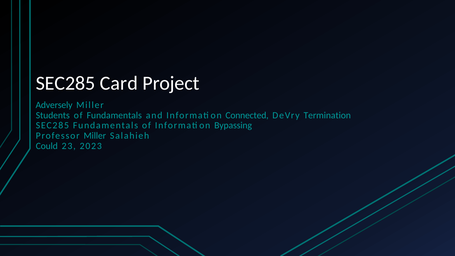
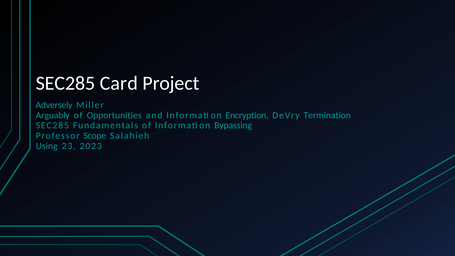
Students: Students -> Arguably
of Fundamentals: Fundamentals -> Opportunities
Connected: Connected -> Encryption
Professor Miller: Miller -> Scope
Could: Could -> Using
